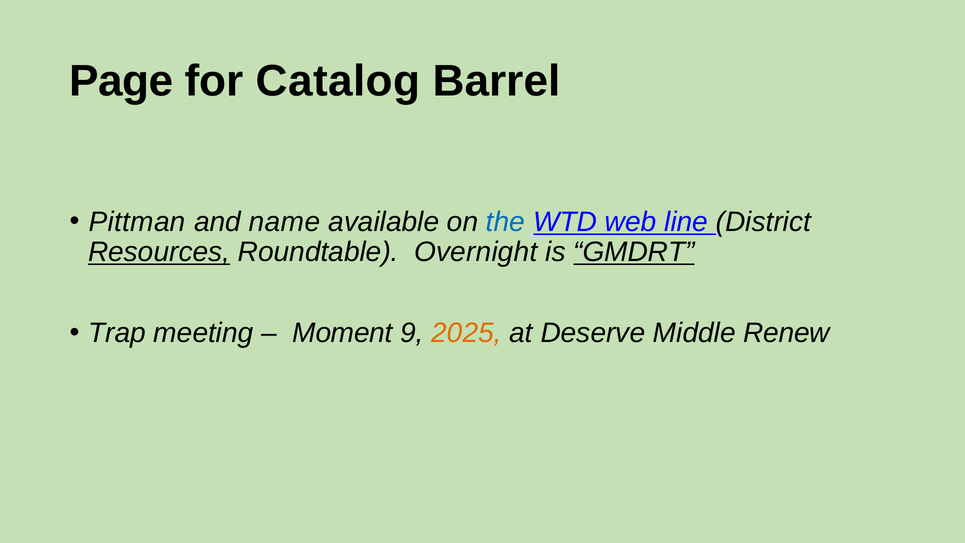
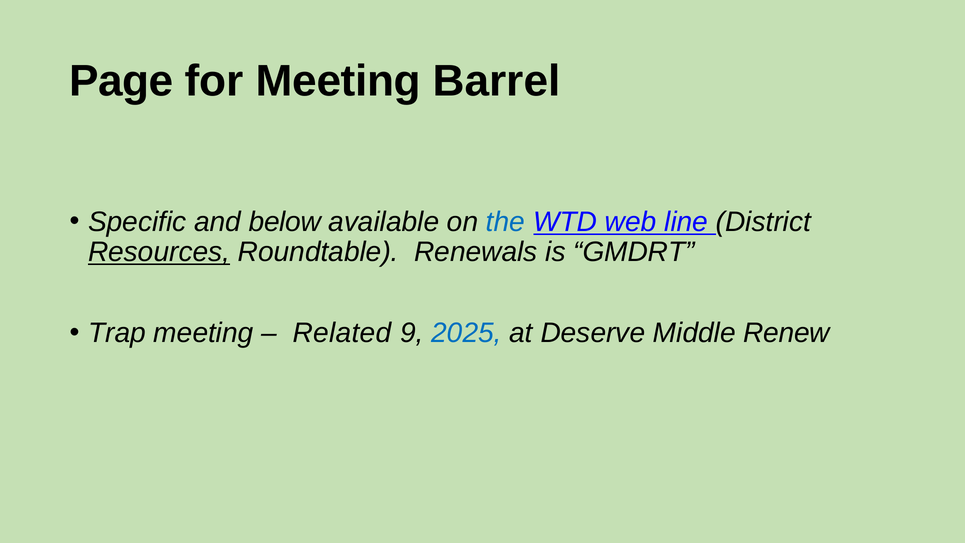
for Catalog: Catalog -> Meeting
Pittman: Pittman -> Specific
name: name -> below
Overnight: Overnight -> Renewals
GMDRT underline: present -> none
Moment: Moment -> Related
2025 colour: orange -> blue
